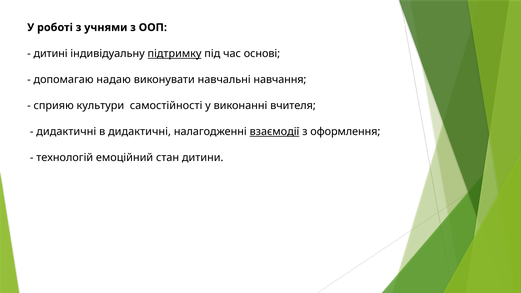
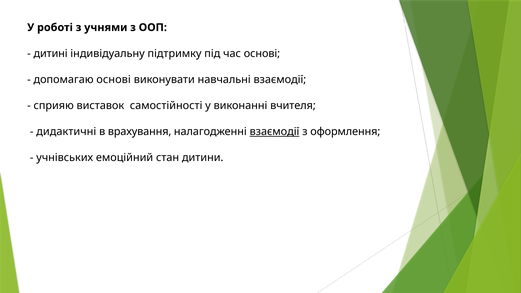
підтримку underline: present -> none
допомагаю надаю: надаю -> основі
навчальні навчання: навчання -> взаємодії
культури: культури -> виставок
в дидактичні: дидактичні -> врахування
технологій: технологій -> учнівських
